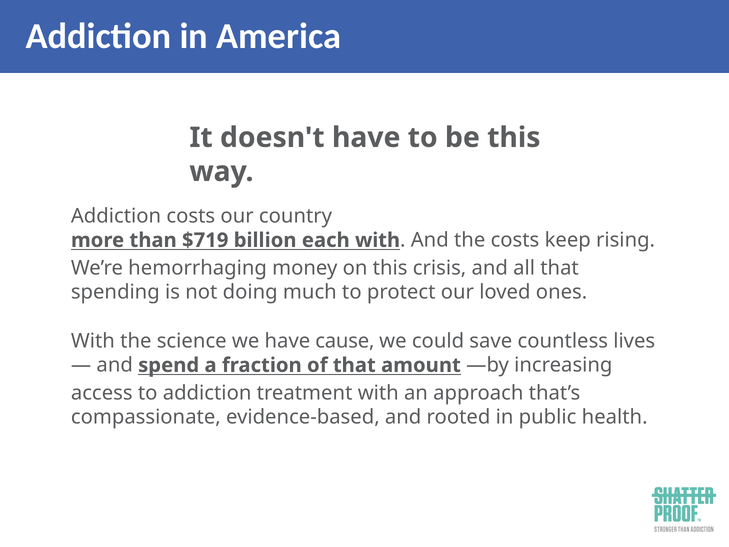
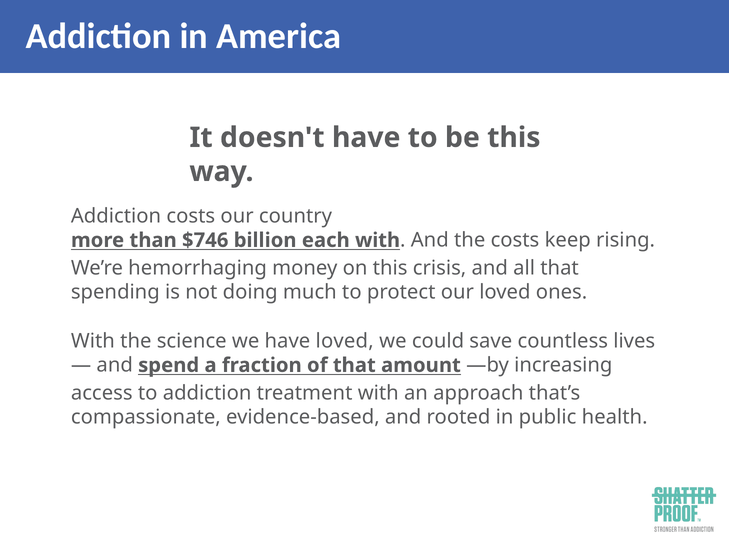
$719: $719 -> $746
have cause: cause -> loved
